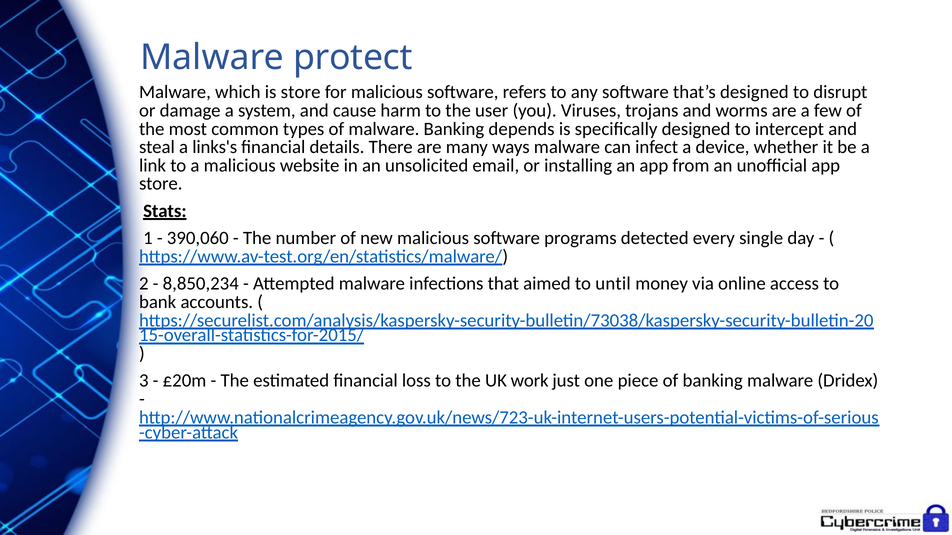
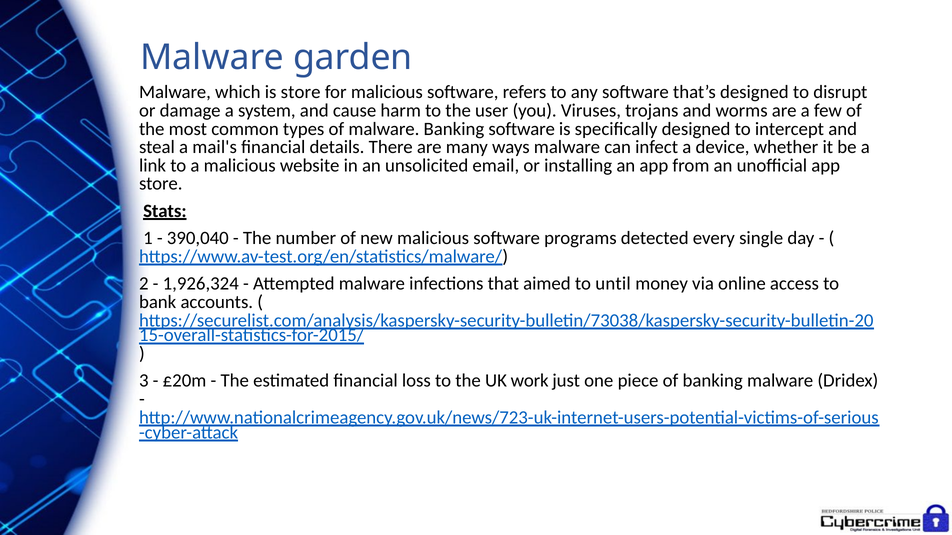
protect: protect -> garden
Banking depends: depends -> software
links's: links's -> mail's
390,060: 390,060 -> 390,040
8,850,234: 8,850,234 -> 1,926,324
